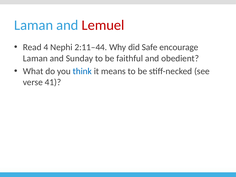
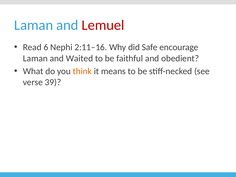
4: 4 -> 6
2:11–44: 2:11–44 -> 2:11–16
Sunday: Sunday -> Waited
think colour: blue -> orange
41: 41 -> 39
